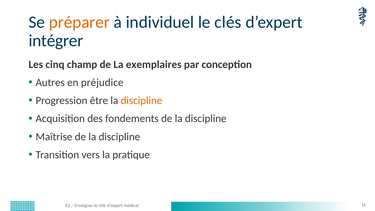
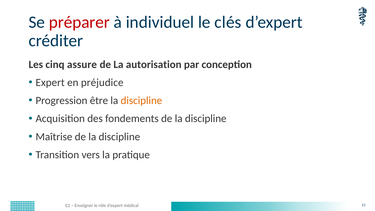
préparer colour: orange -> red
intégrer: intégrer -> créditer
champ: champ -> assure
exemplaires: exemplaires -> autorisation
Autres: Autres -> Expert
